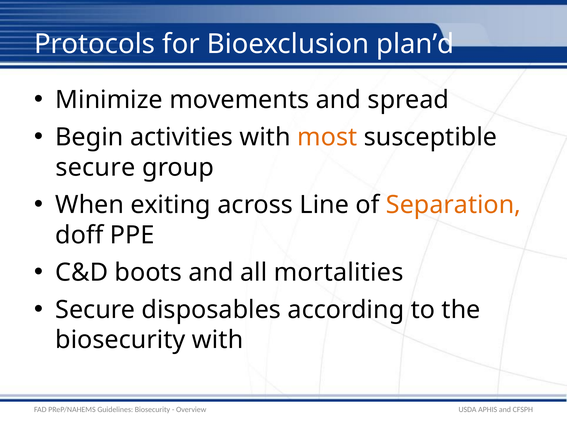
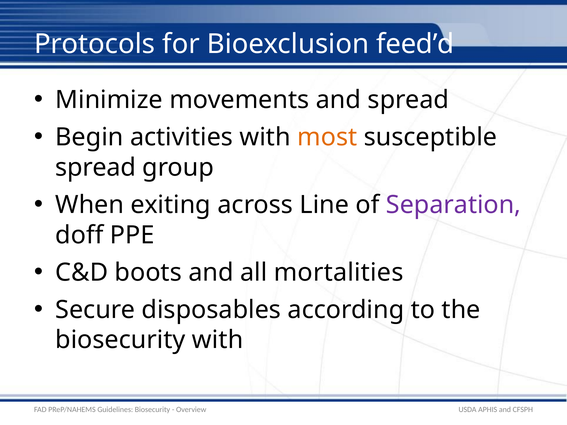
plan’d: plan’d -> feed’d
secure at (95, 168): secure -> spread
Separation colour: orange -> purple
